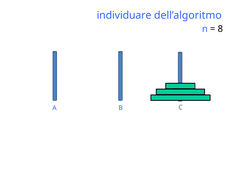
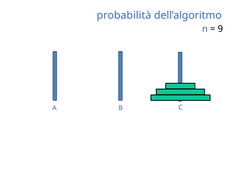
individuare: individuare -> probabilità
8: 8 -> 9
